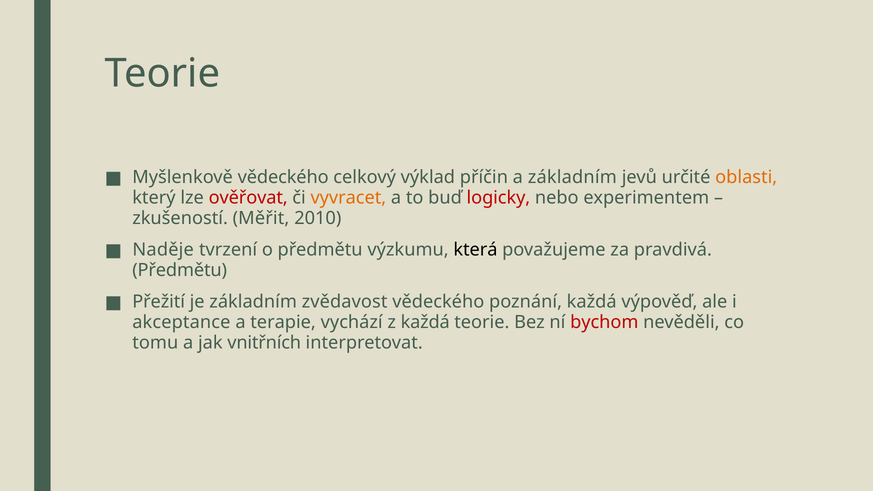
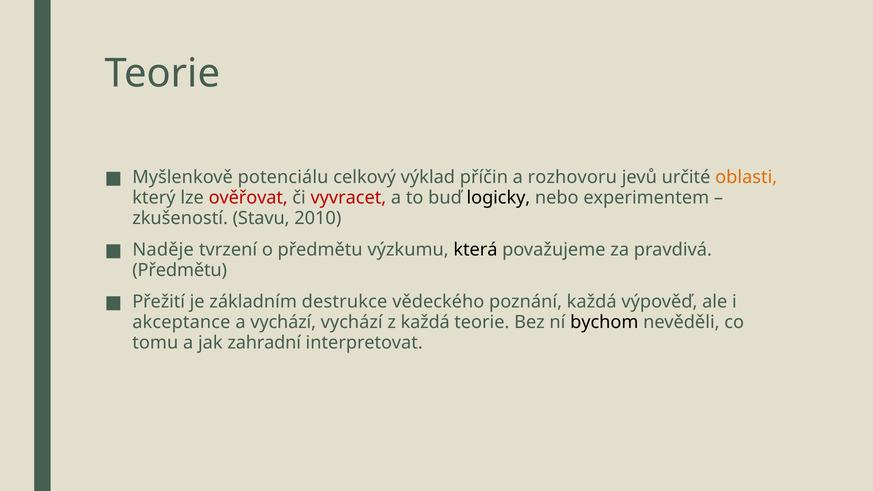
Myšlenkově vědeckého: vědeckého -> potenciálu
a základním: základním -> rozhovoru
vyvracet colour: orange -> red
logicky colour: red -> black
Měřit: Měřit -> Stavu
zvědavost: zvědavost -> destrukce
a terapie: terapie -> vychází
bychom colour: red -> black
vnitřních: vnitřních -> zahradní
